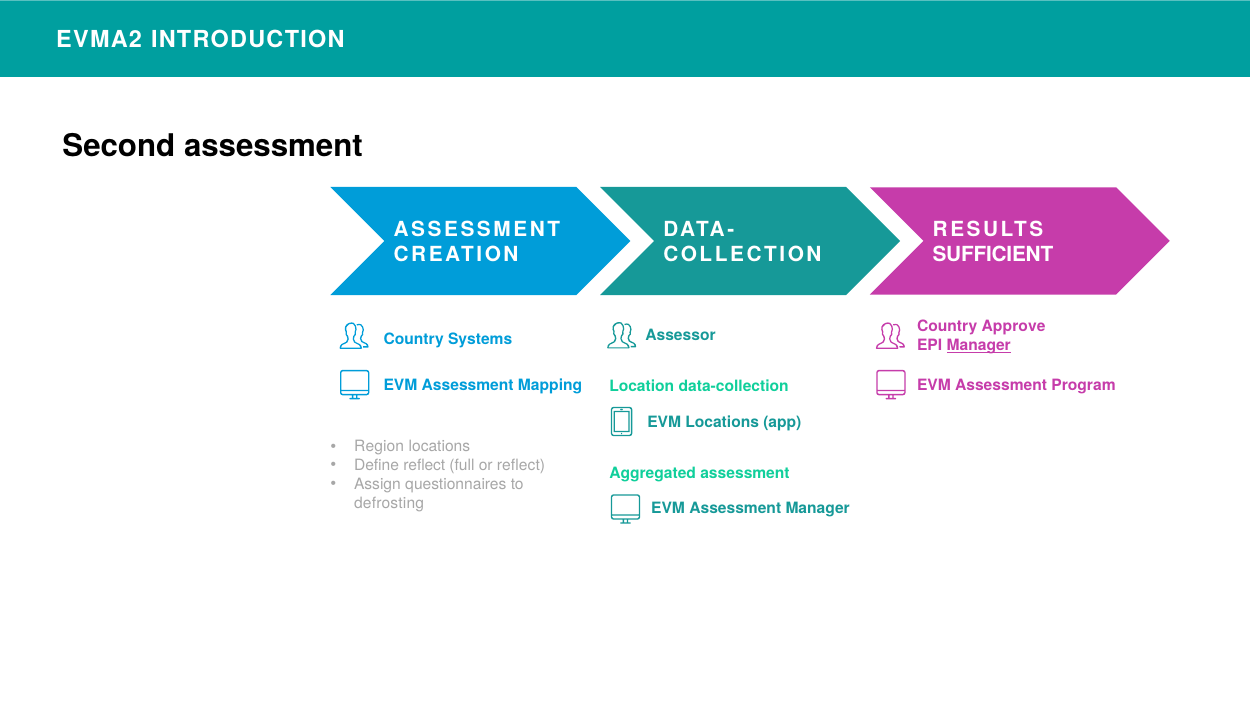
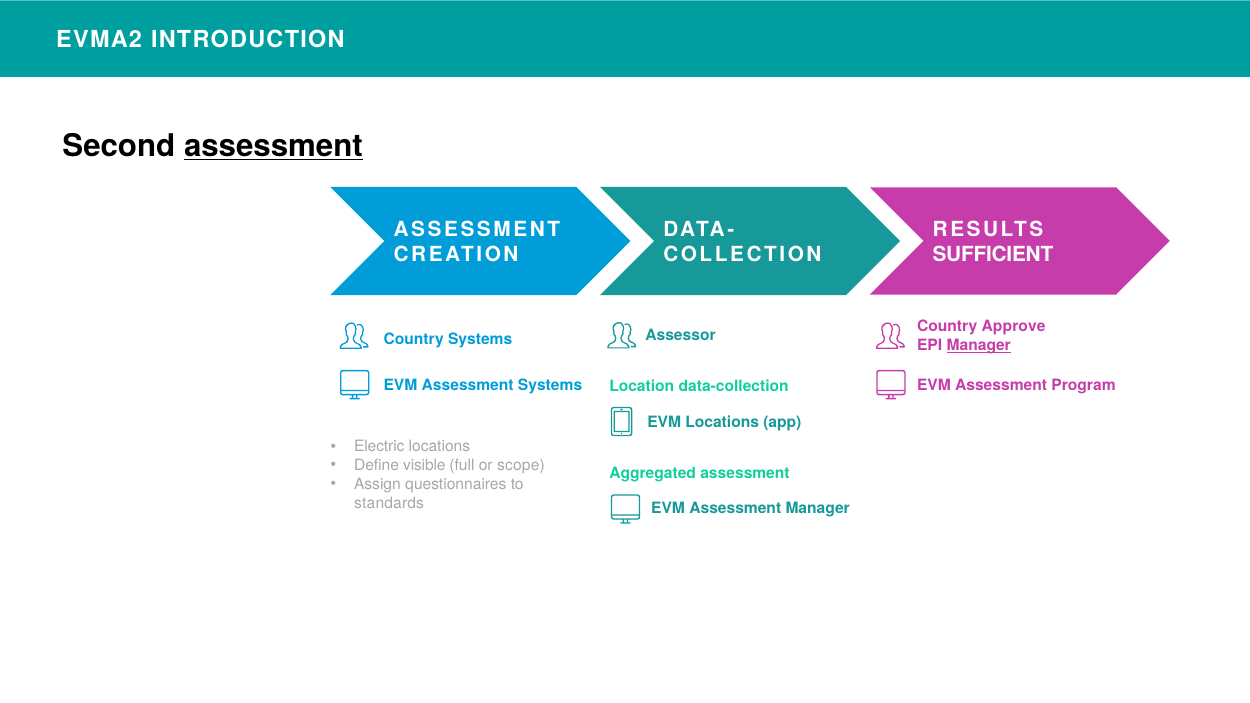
assessment at (273, 146) underline: none -> present
Assessment Mapping: Mapping -> Systems
Region: Region -> Electric
Define reflect: reflect -> visible
or reflect: reflect -> scope
defrosting: defrosting -> standards
